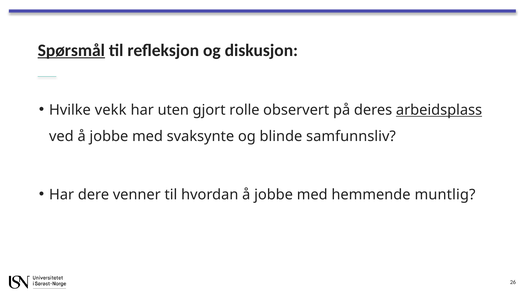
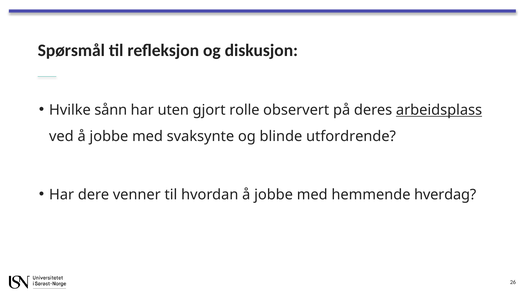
Spørsmål underline: present -> none
vekk: vekk -> sånn
samfunnsliv: samfunnsliv -> utfordrende
muntlig: muntlig -> hverdag
